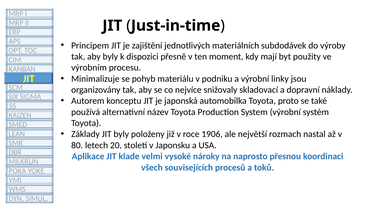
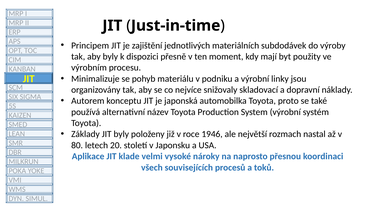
1906: 1906 -> 1946
